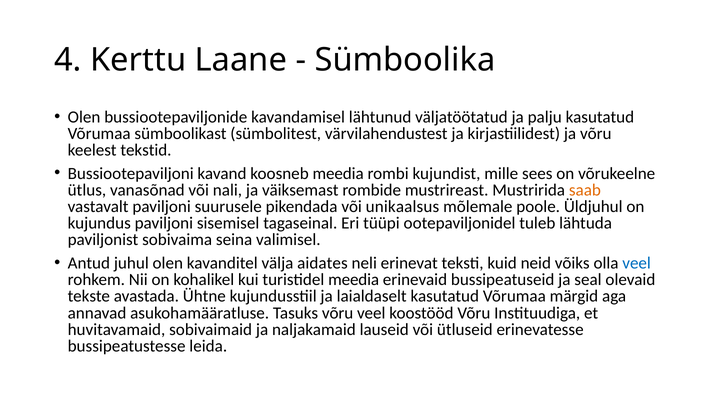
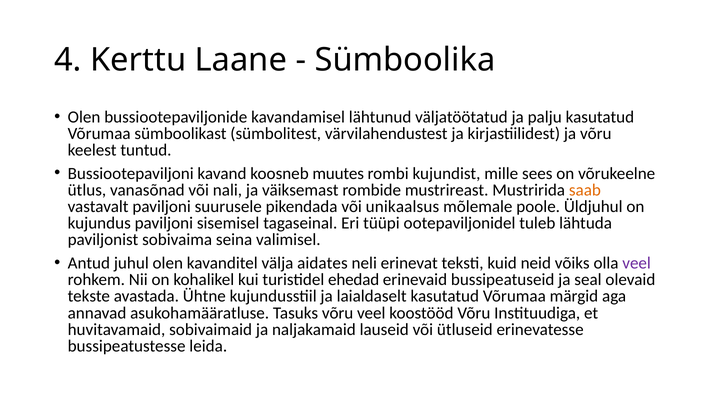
tekstid: tekstid -> tuntud
koosneb meedia: meedia -> muutes
veel at (637, 263) colour: blue -> purple
turistidel meedia: meedia -> ehedad
